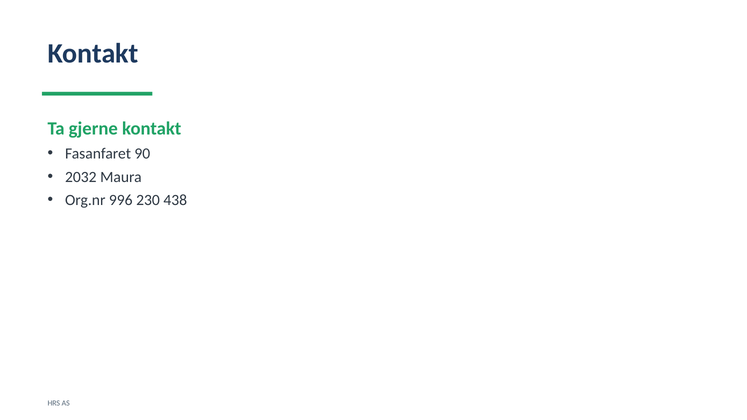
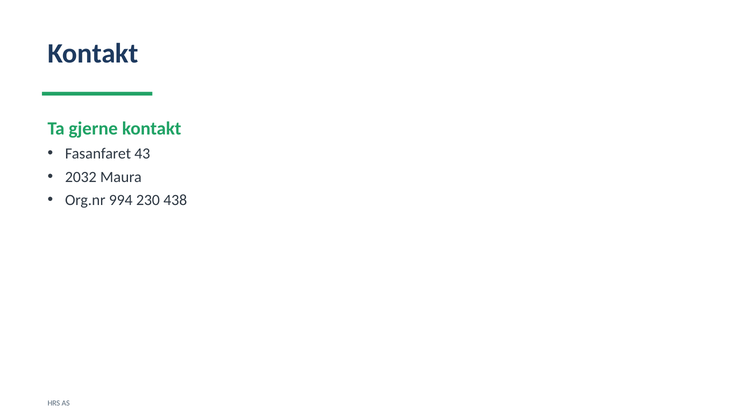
90: 90 -> 43
996: 996 -> 994
